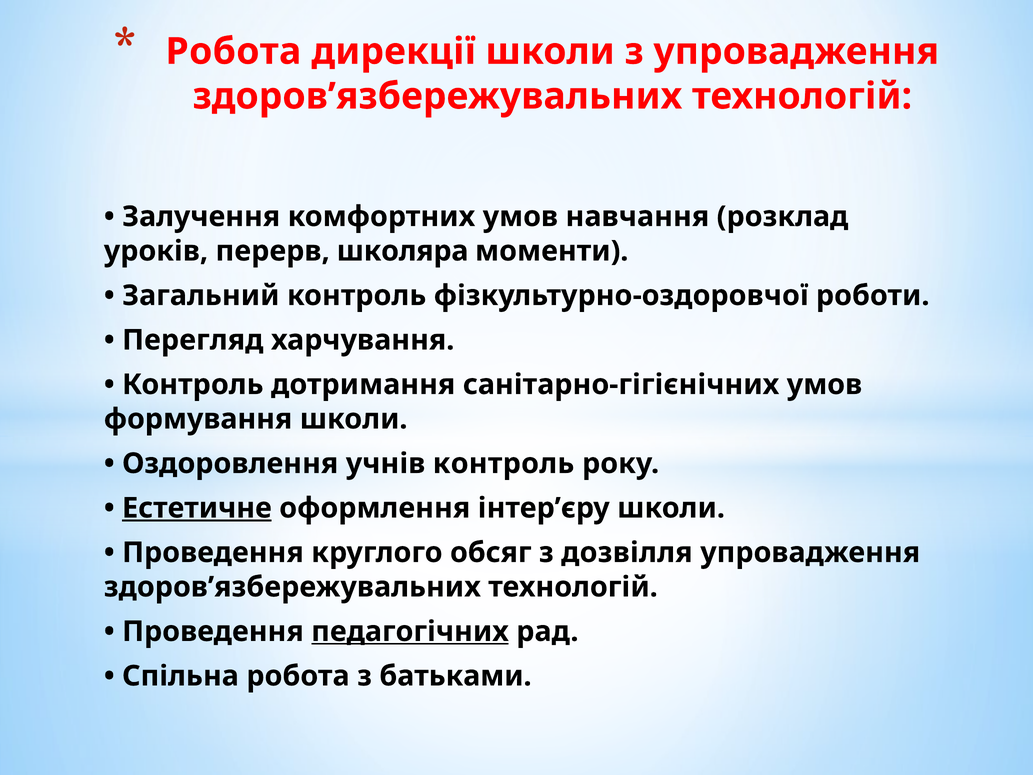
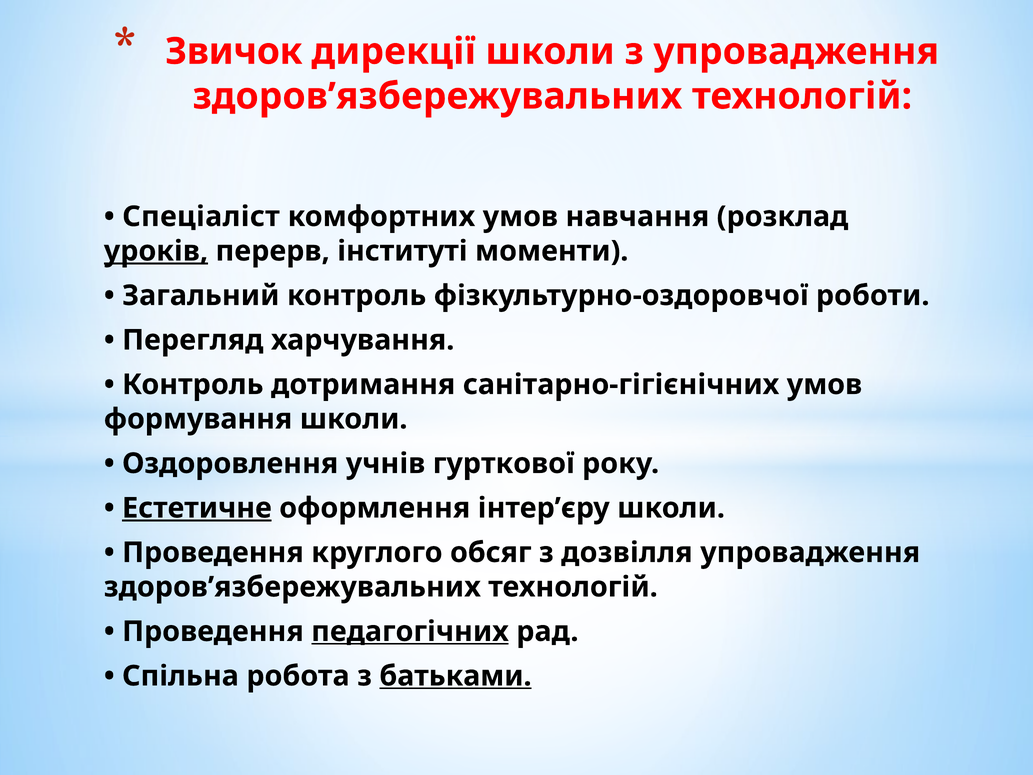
Робота at (233, 51): Робота -> Звичок
Залучення: Залучення -> Спеціаліст
уроків underline: none -> present
школяра: школяра -> інституті
учнів контроль: контроль -> гурткової
батьками underline: none -> present
